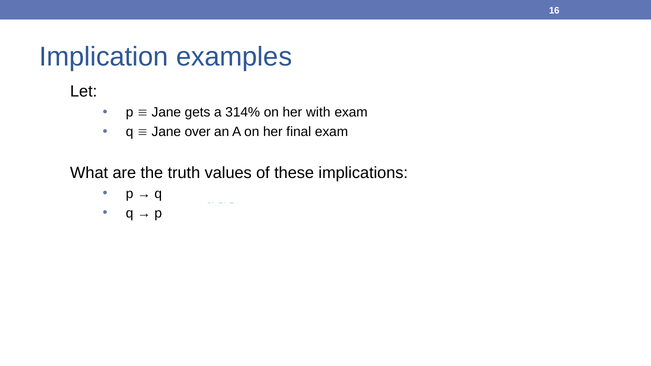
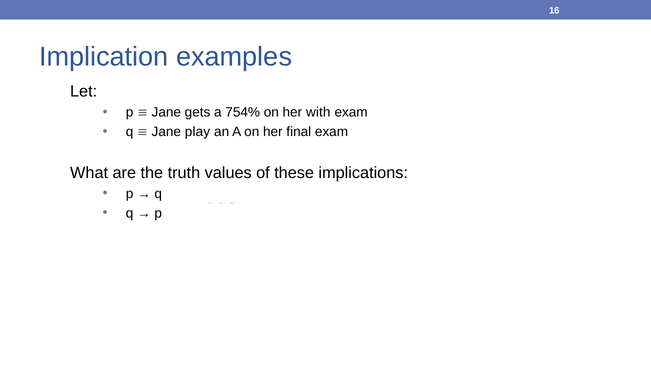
314%: 314% -> 754%
over: over -> play
